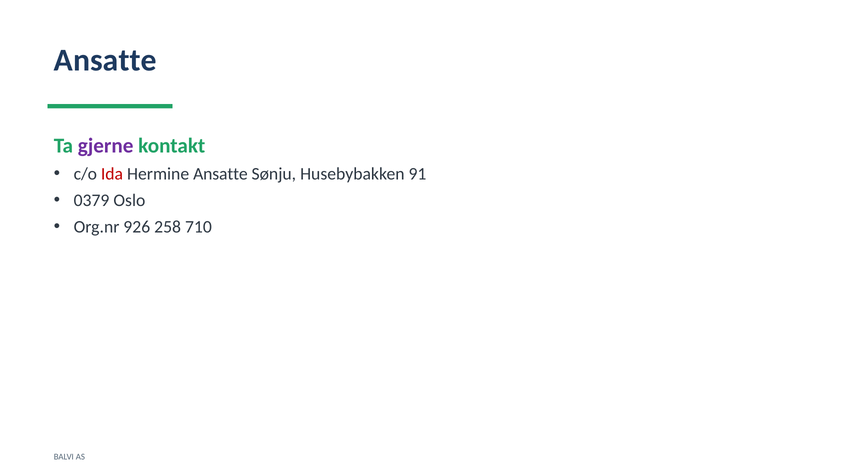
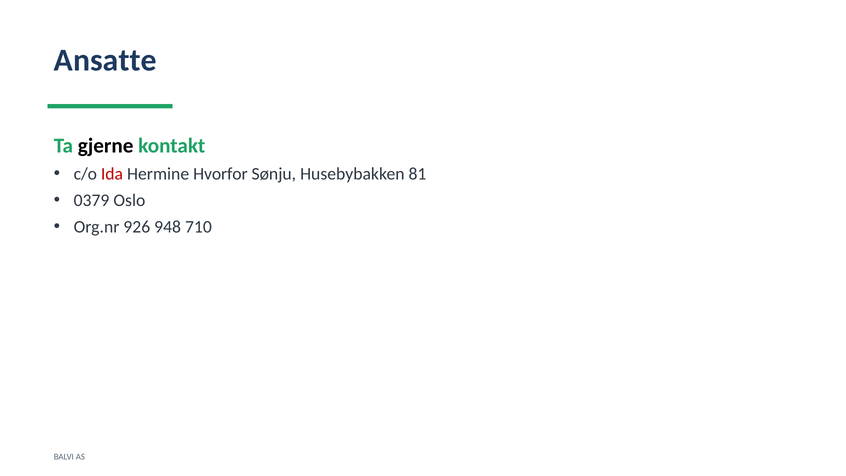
gjerne colour: purple -> black
Hermine Ansatte: Ansatte -> Hvorfor
91: 91 -> 81
258: 258 -> 948
